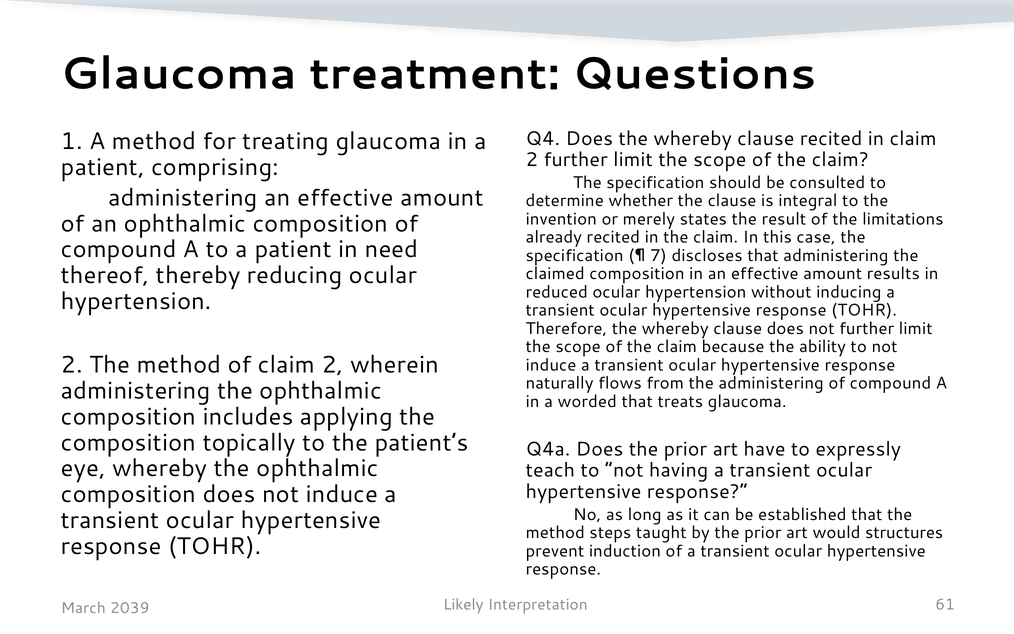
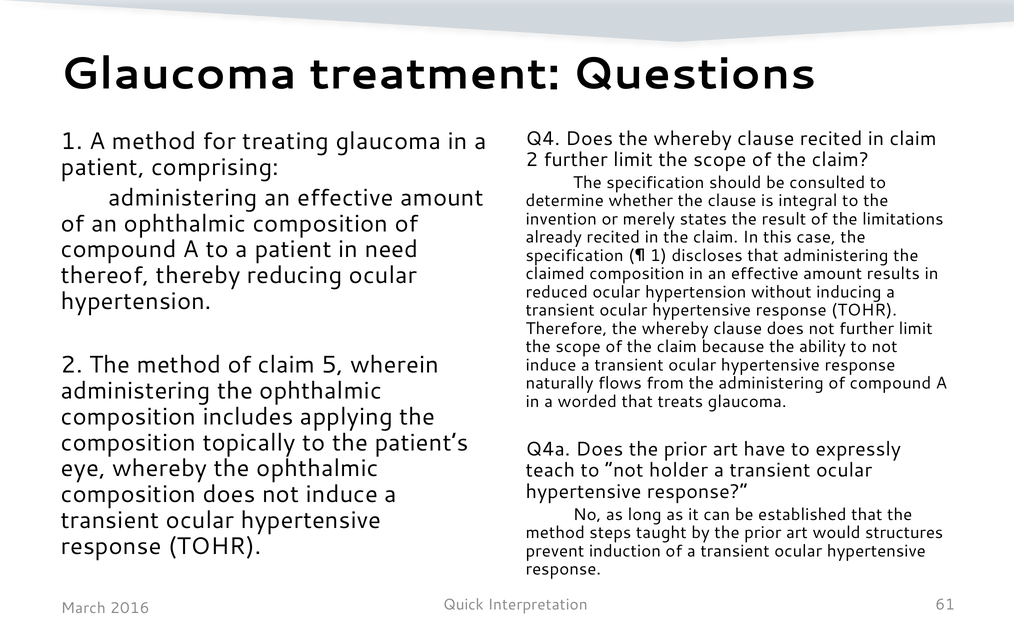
7 at (658, 256): 7 -> 1
of claim 2: 2 -> 5
having: having -> holder
Likely: Likely -> Quick
2039: 2039 -> 2016
